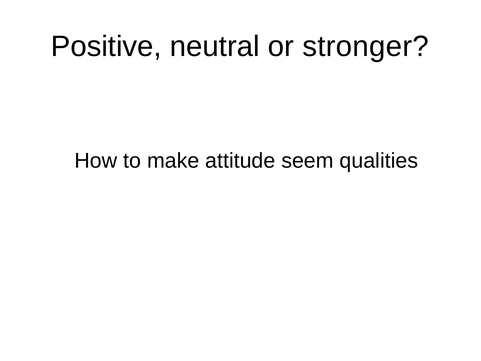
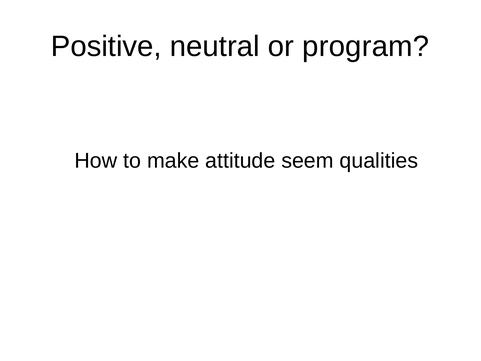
stronger: stronger -> program
